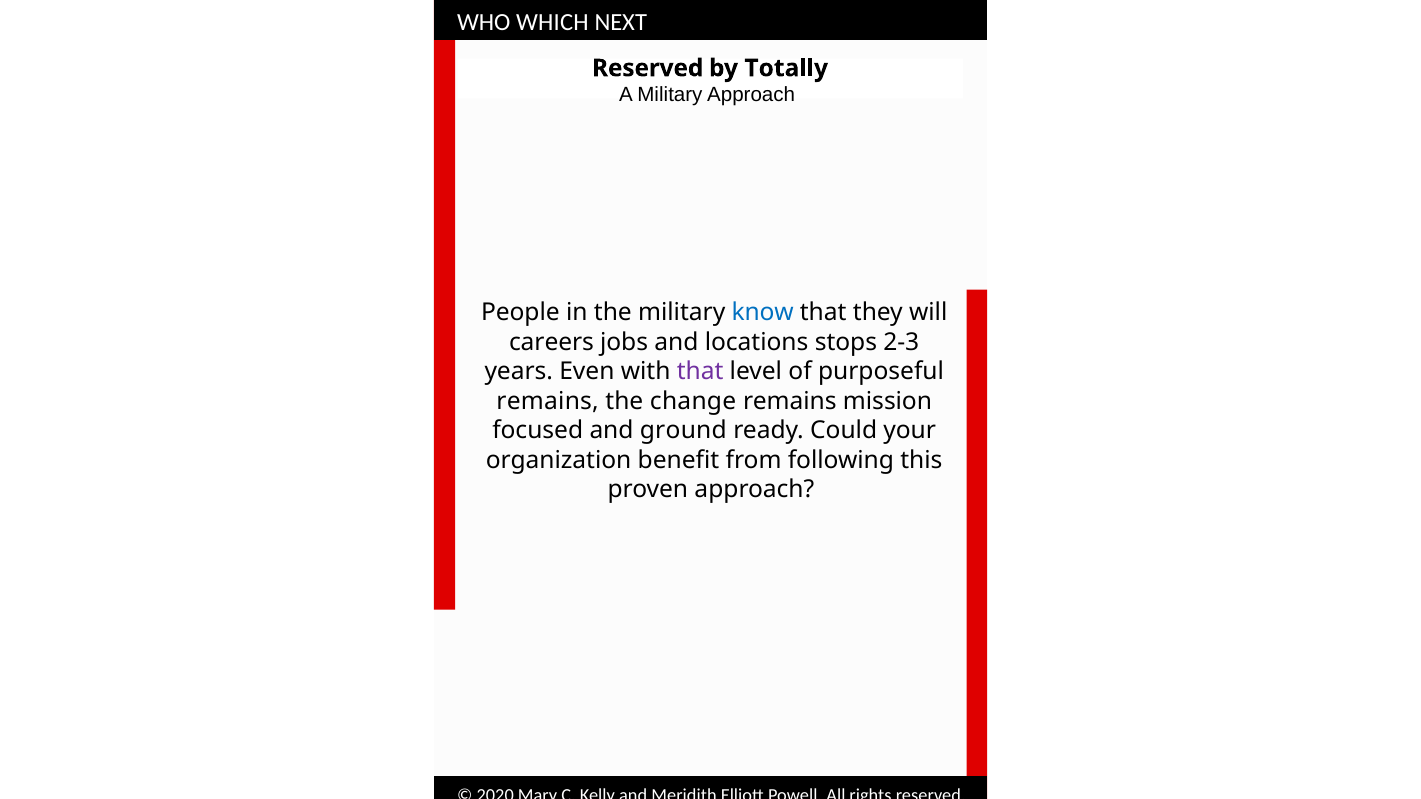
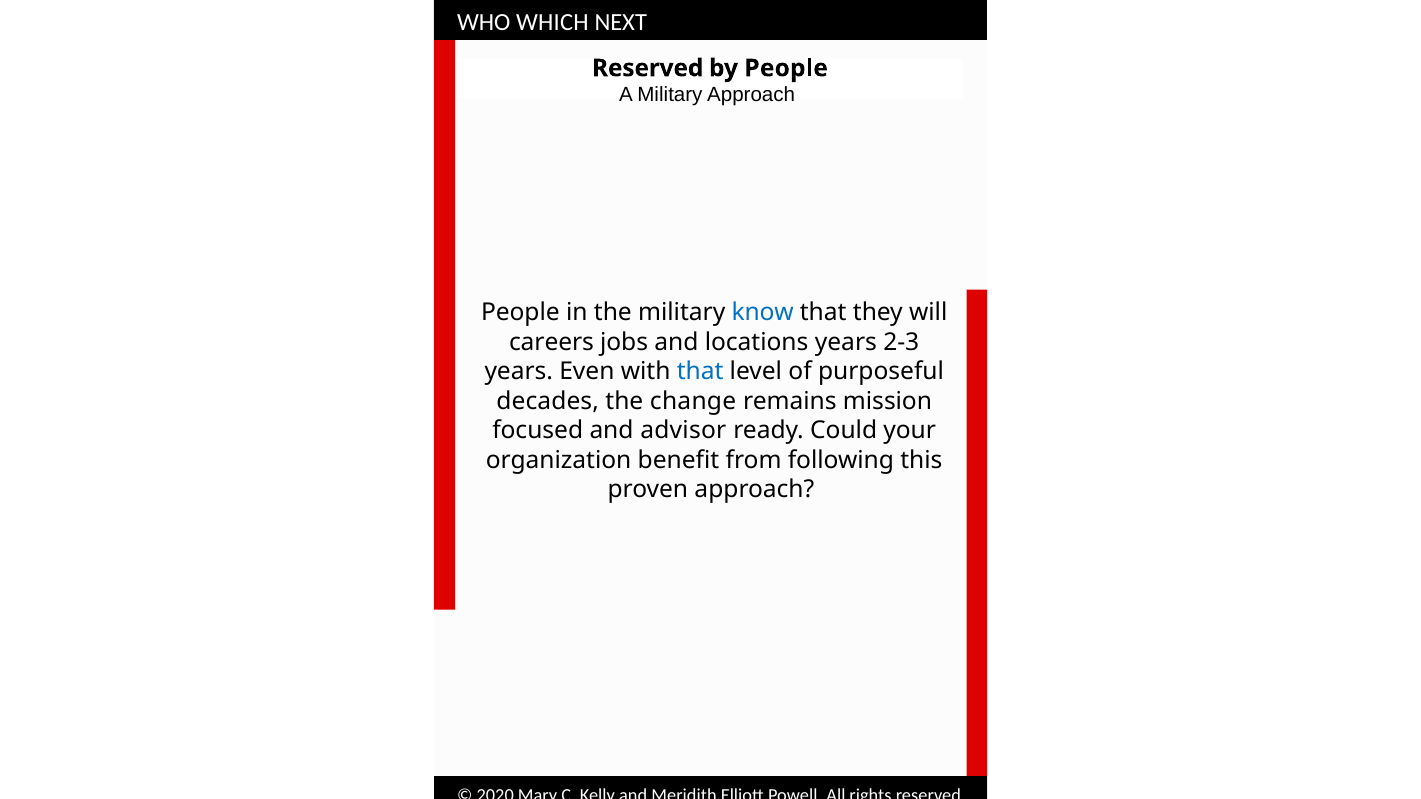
by Totally: Totally -> People
locations stops: stops -> years
that at (700, 372) colour: purple -> blue
remains at (548, 401): remains -> decades
ground: ground -> advisor
